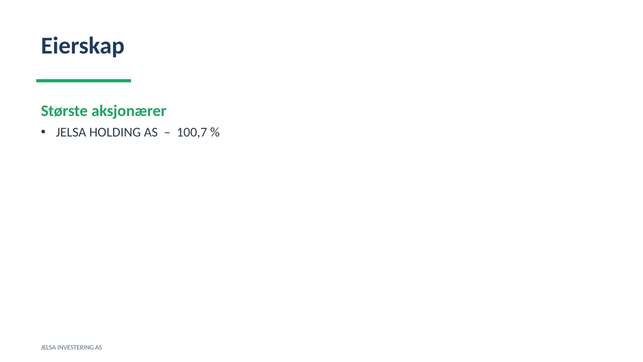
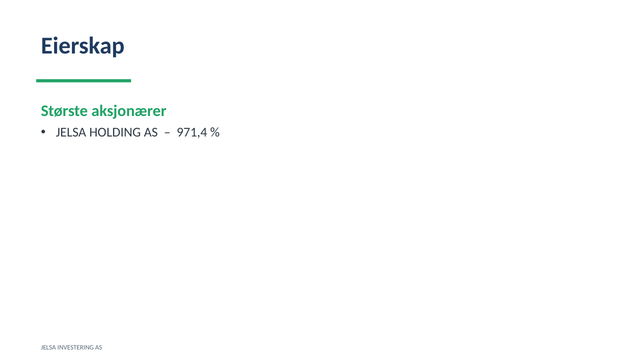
100,7: 100,7 -> 971,4
